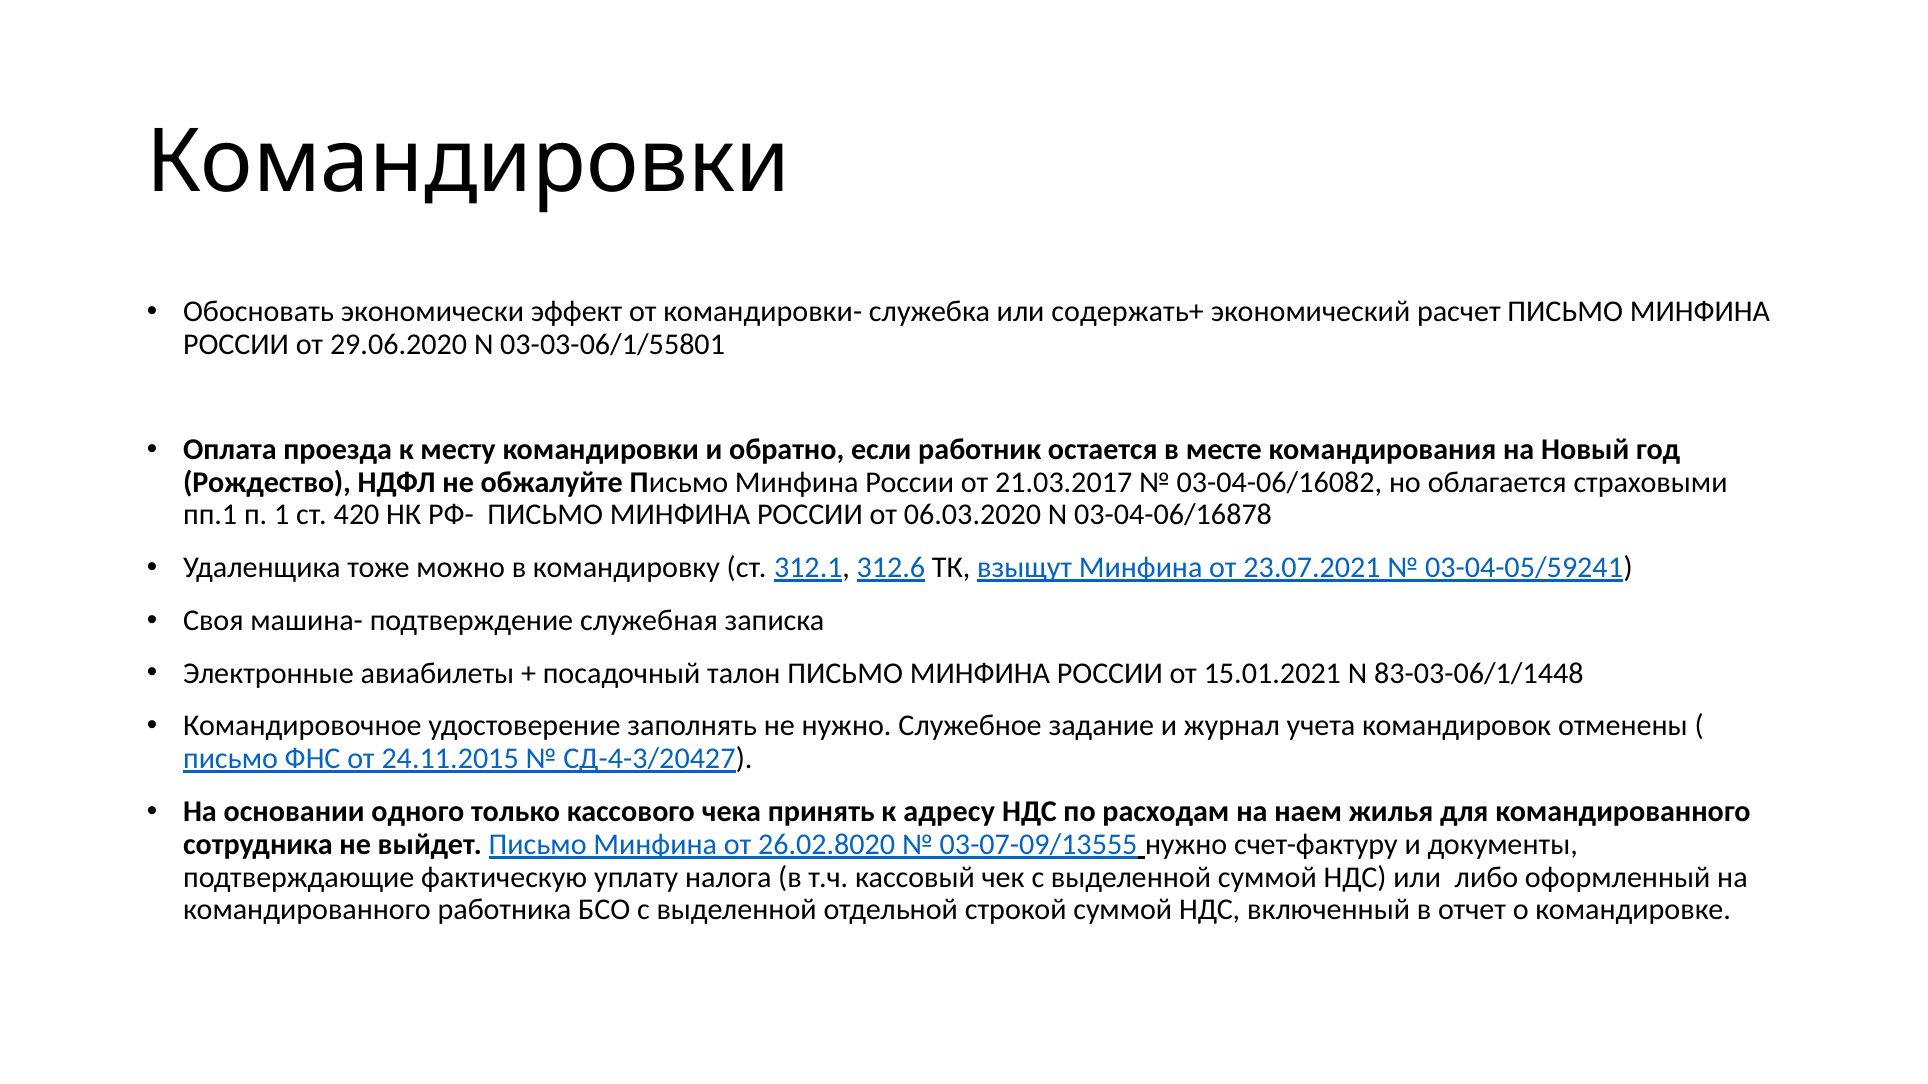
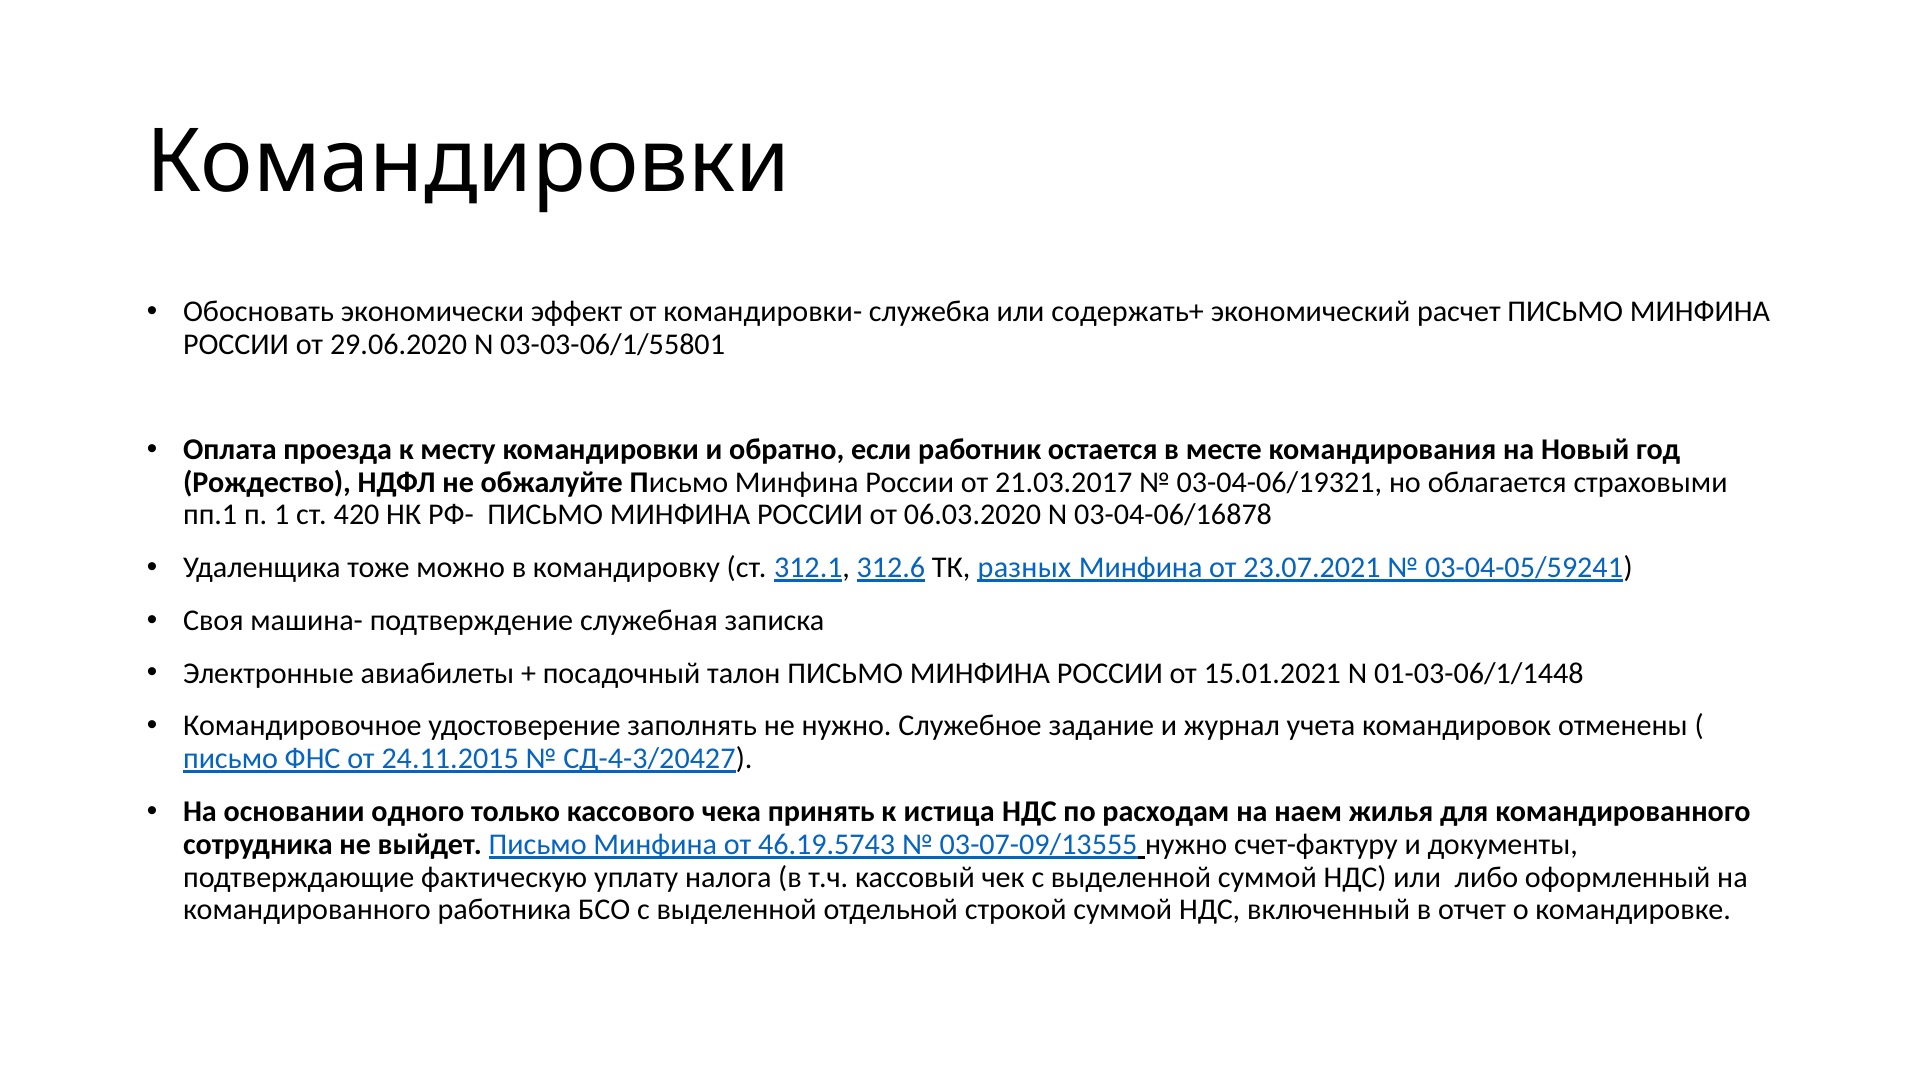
03-04-06/16082: 03-04-06/16082 -> 03-04-06/19321
взыщут: взыщут -> разных
83-03-06/1/1448: 83-03-06/1/1448 -> 01-03-06/1/1448
адресу: адресу -> истица
26.02.8020: 26.02.8020 -> 46.19.5743
